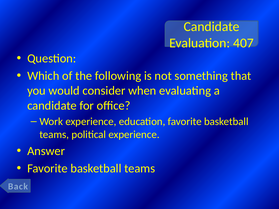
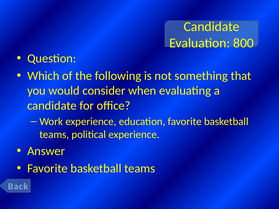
407: 407 -> 800
